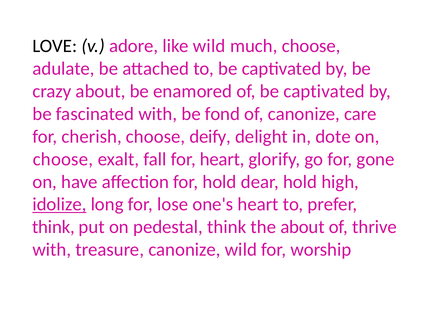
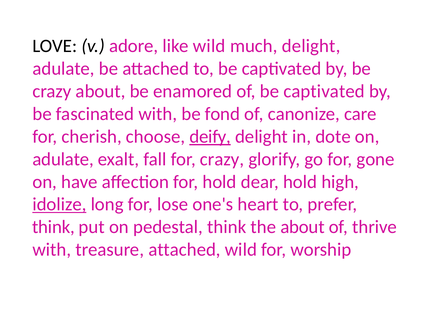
much choose: choose -> delight
deify underline: none -> present
choose at (63, 159): choose -> adulate
for heart: heart -> crazy
treasure canonize: canonize -> attached
